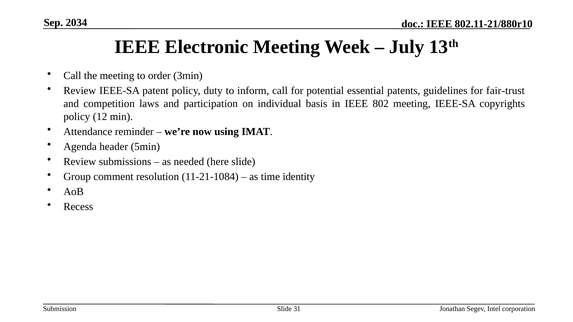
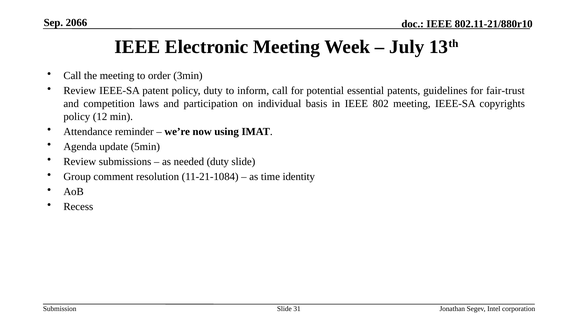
2034: 2034 -> 2066
header: header -> update
needed here: here -> duty
